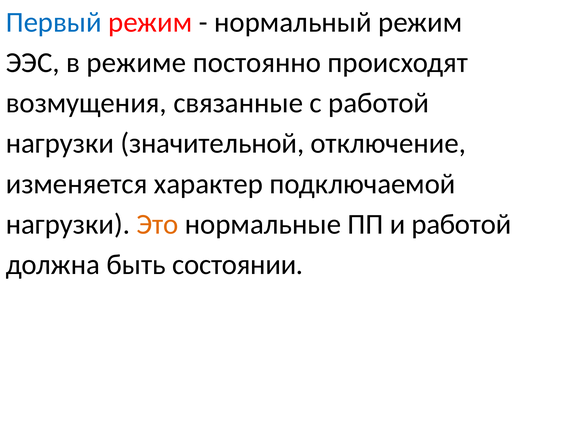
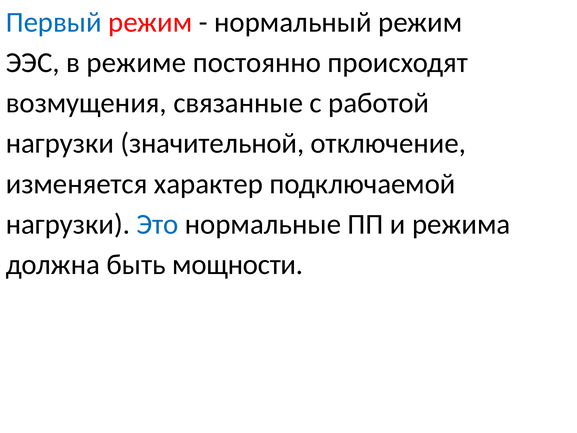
Это colour: orange -> blue
и работой: работой -> режима
состоянии: состоянии -> мощности
